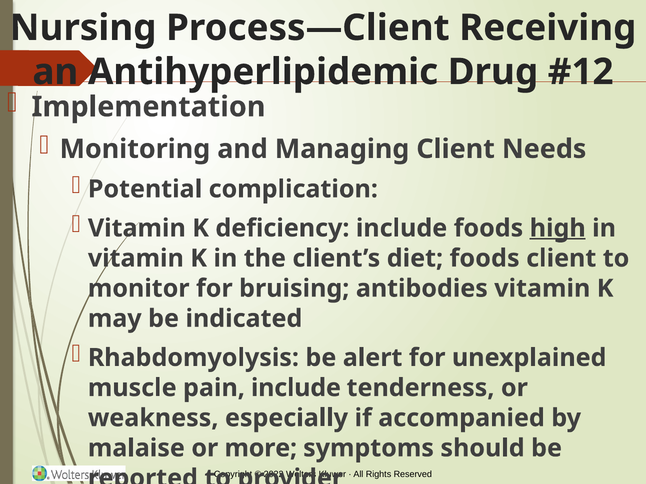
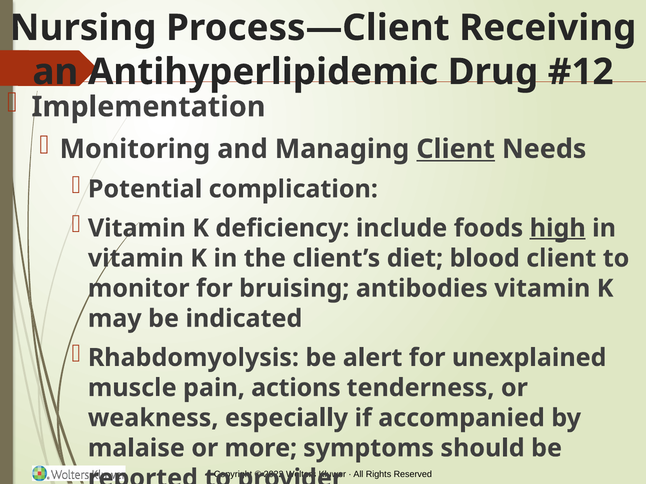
Client at (456, 149) underline: none -> present
diet foods: foods -> blood
pain include: include -> actions
